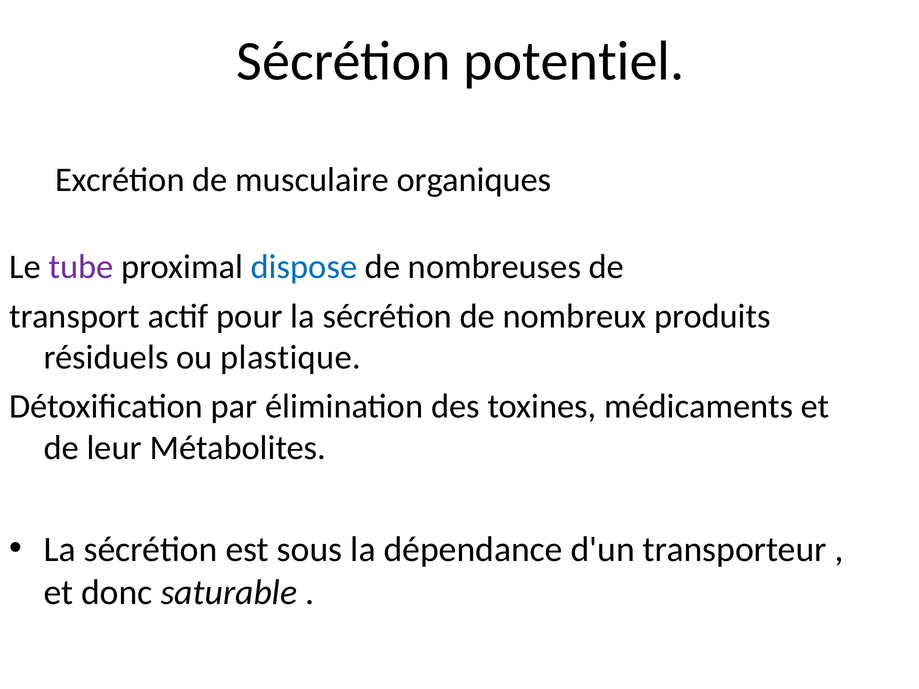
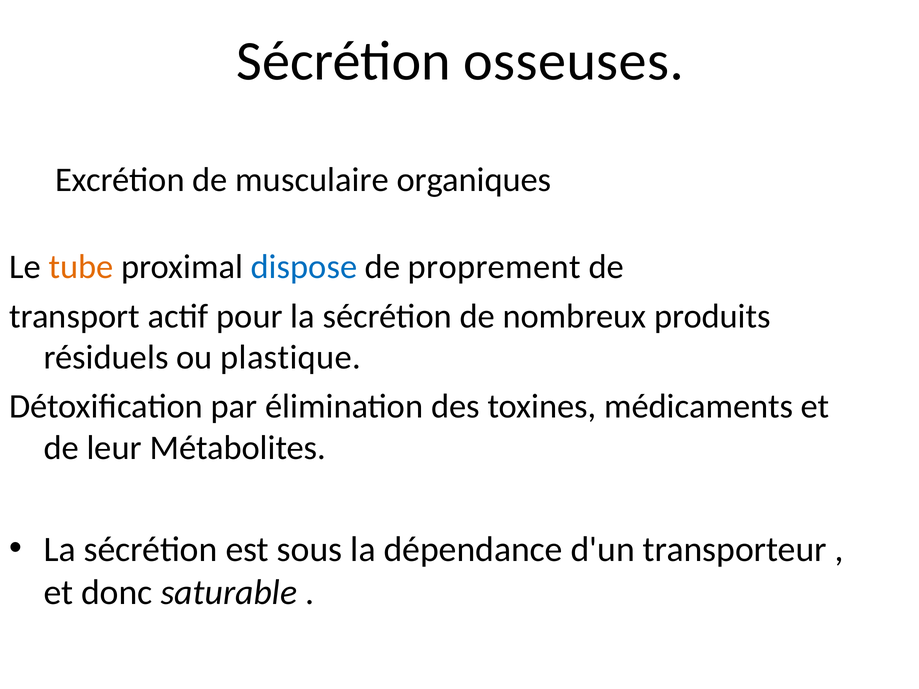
potentiel: potentiel -> osseuses
tube colour: purple -> orange
nombreuses: nombreuses -> proprement
